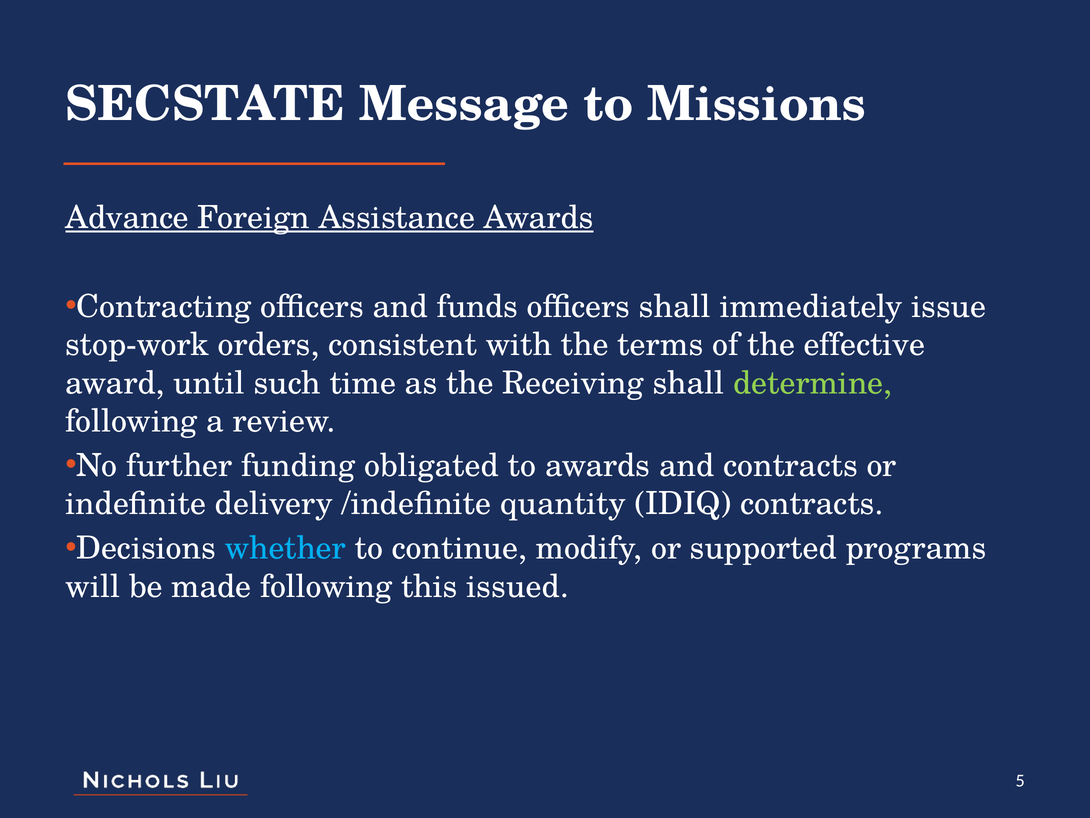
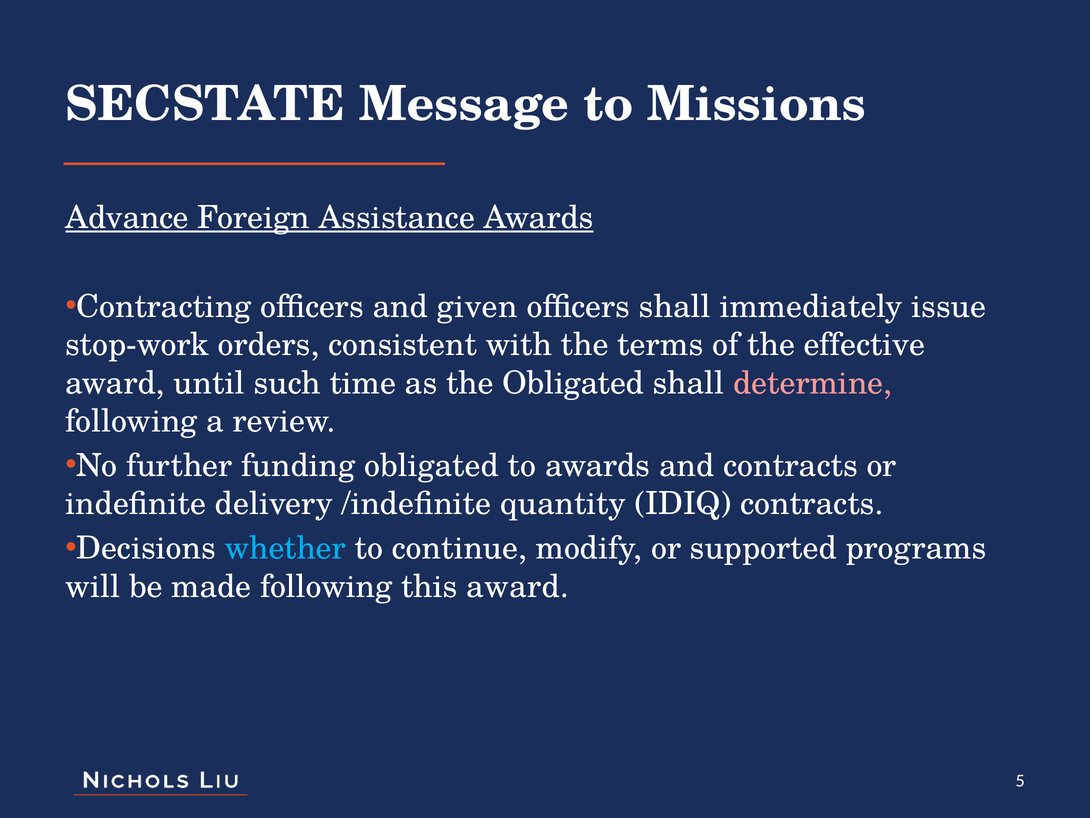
funds: funds -> given
the Receiving: Receiving -> Obligated
determine colour: light green -> pink
this issued: issued -> award
